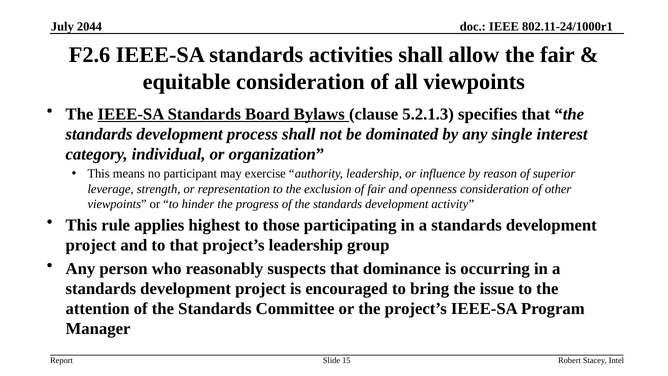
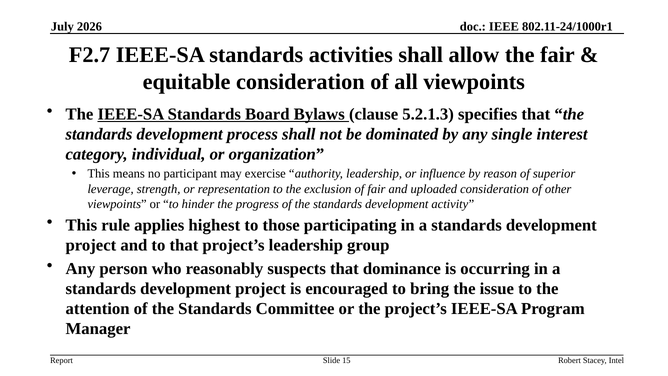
2044: 2044 -> 2026
F2.6: F2.6 -> F2.7
openness: openness -> uploaded
